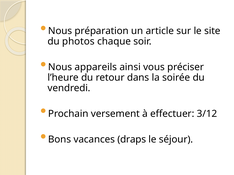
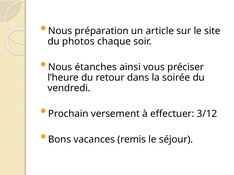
appareils: appareils -> étanches
draps: draps -> remis
